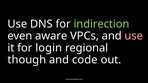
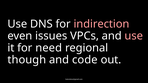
indirection colour: light green -> pink
aware: aware -> issues
login: login -> need
